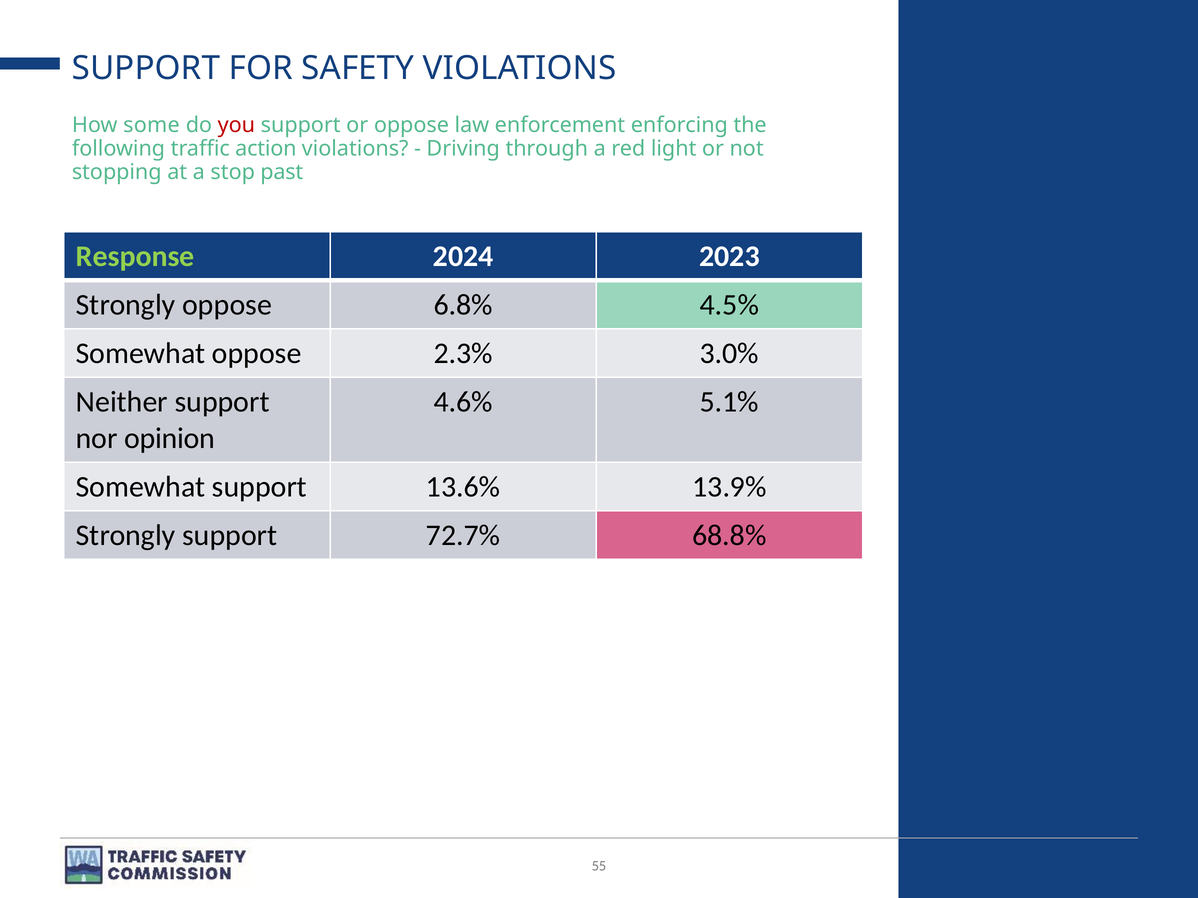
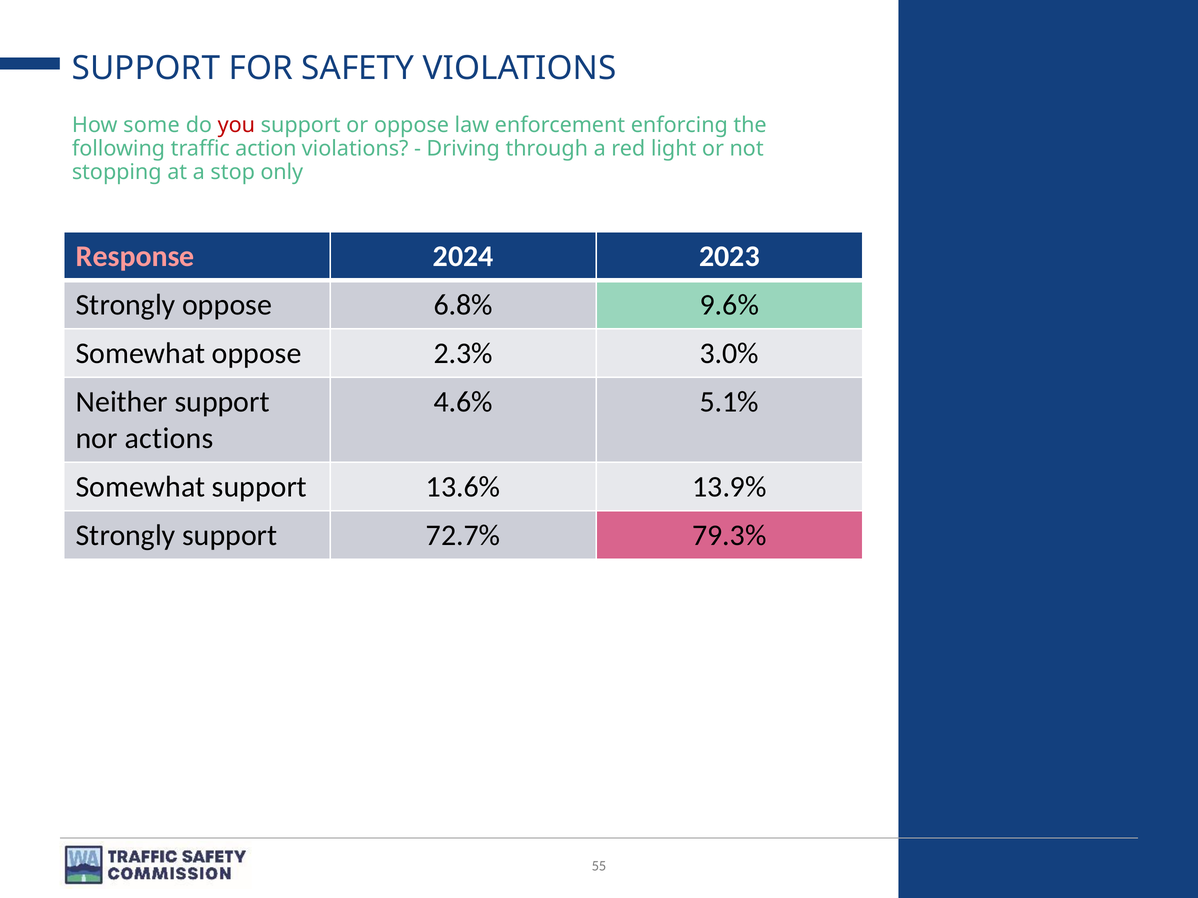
past: past -> only
Response colour: light green -> pink
4.5%: 4.5% -> 9.6%
opinion: opinion -> actions
68.8%: 68.8% -> 79.3%
